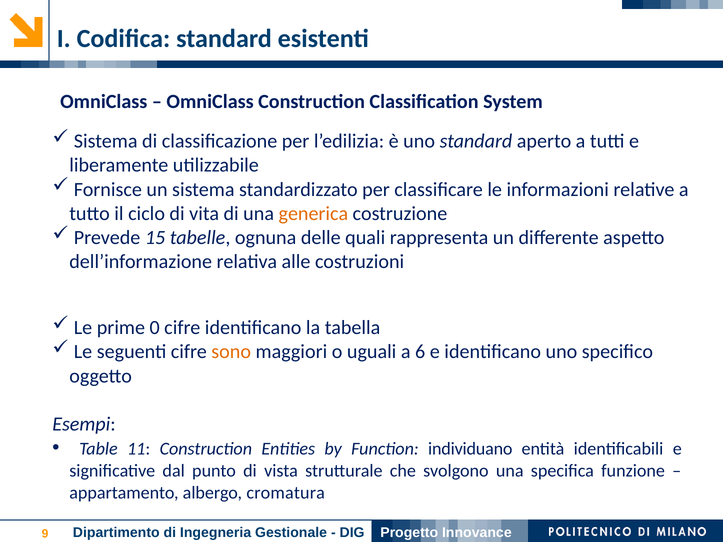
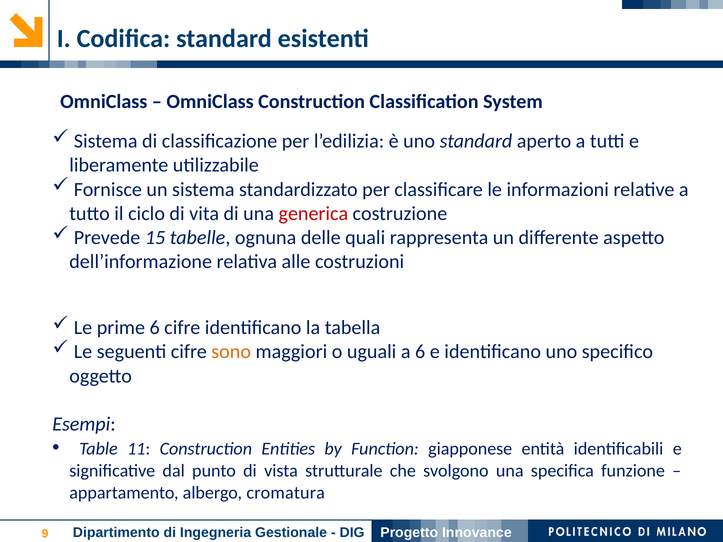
generica colour: orange -> red
prime 0: 0 -> 6
individuano: individuano -> giapponese
